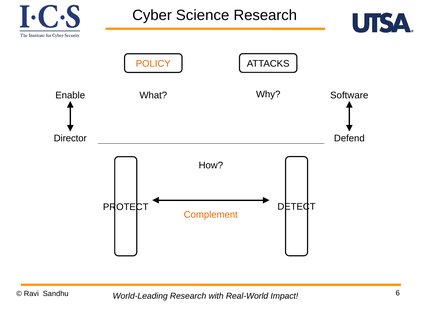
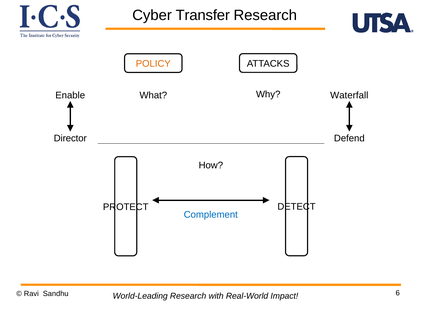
Science: Science -> Transfer
Software: Software -> Waterfall
Complement colour: orange -> blue
